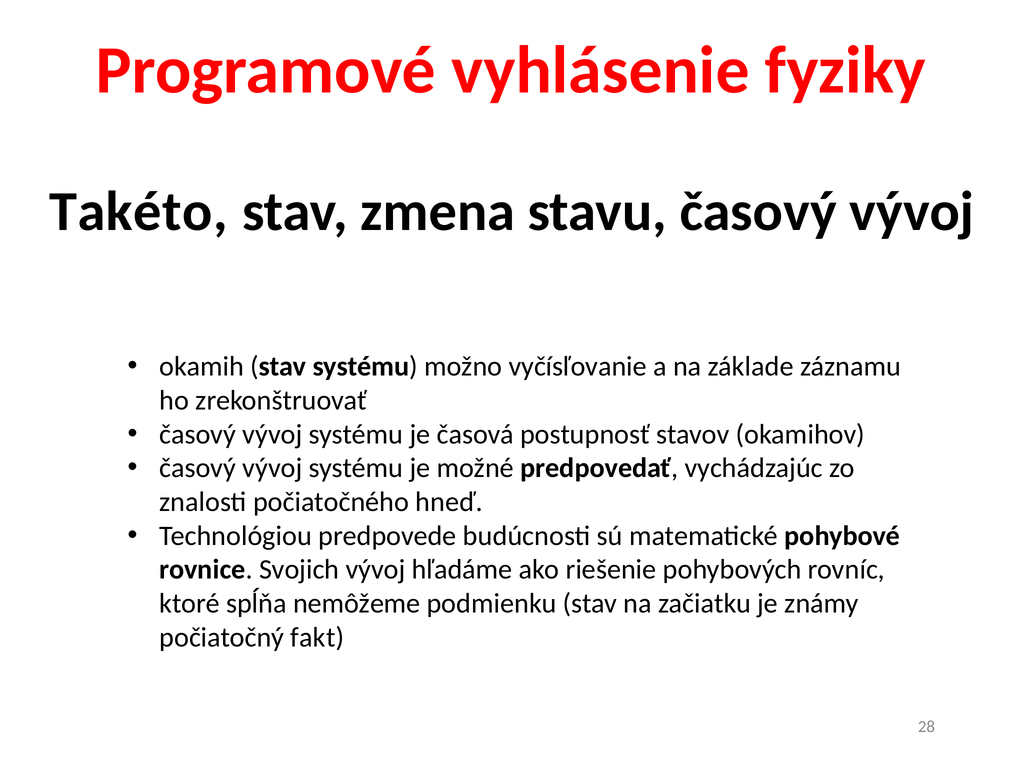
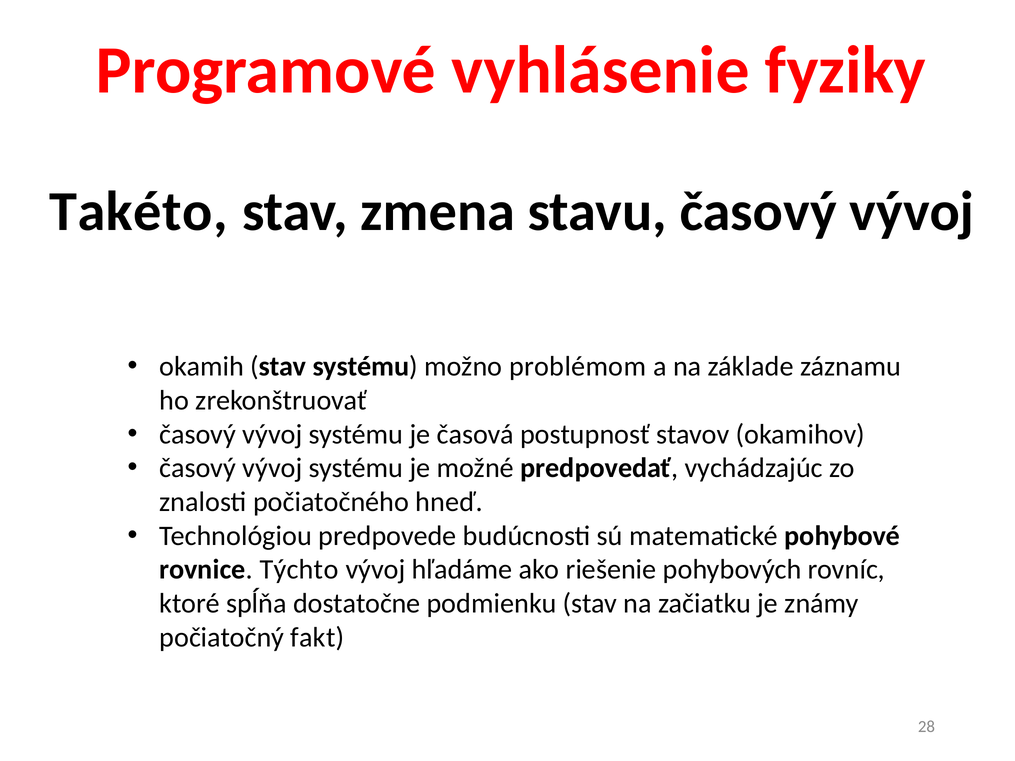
vyčísľovanie: vyčísľovanie -> problémom
Svojich: Svojich -> Týchto
nemôžeme: nemôžeme -> dostatočne
